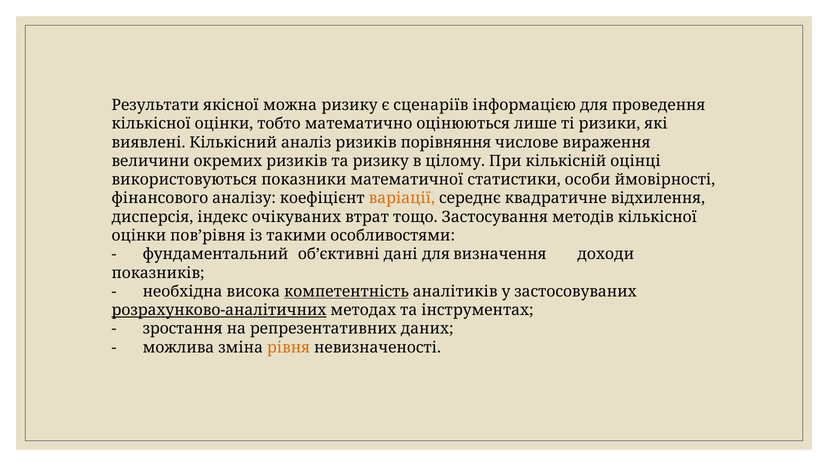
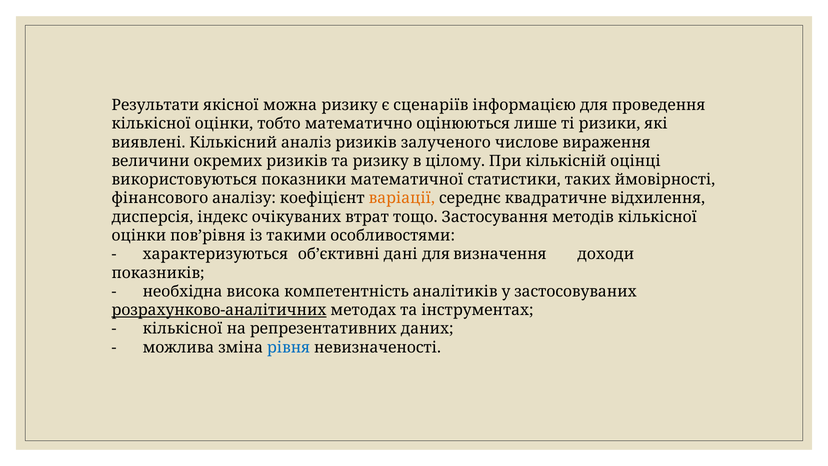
порівняння: порівняння -> залученого
особи: особи -> таких
фундаментальний: фундаментальний -> характеризуються
компетентність underline: present -> none
зростання at (183, 329): зростання -> кількісної
рівня colour: orange -> blue
